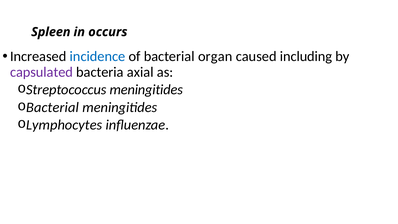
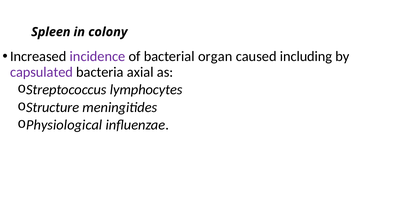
occurs: occurs -> colony
incidence colour: blue -> purple
Streptococcus meningitides: meningitides -> lymphocytes
Bacterial at (53, 107): Bacterial -> Structure
Lymphocytes: Lymphocytes -> Physiological
